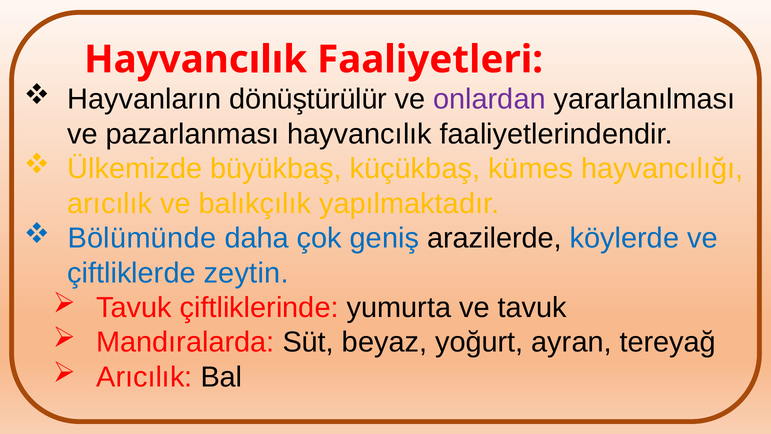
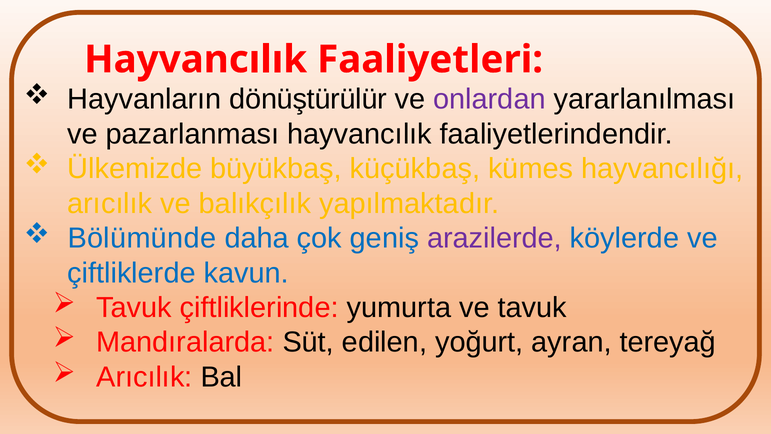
arazilerde colour: black -> purple
zeytin: zeytin -> kavun
beyaz: beyaz -> edilen
